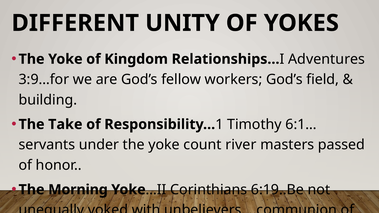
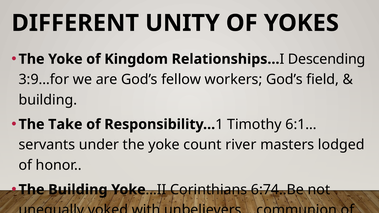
Adventures: Adventures -> Descending
passed: passed -> lodged
The Morning: Morning -> Building
6:19..Be: 6:19..Be -> 6:74..Be
